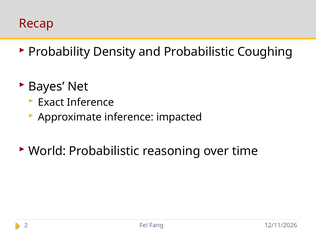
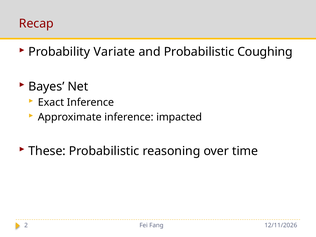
Density: Density -> Variate
World: World -> These
